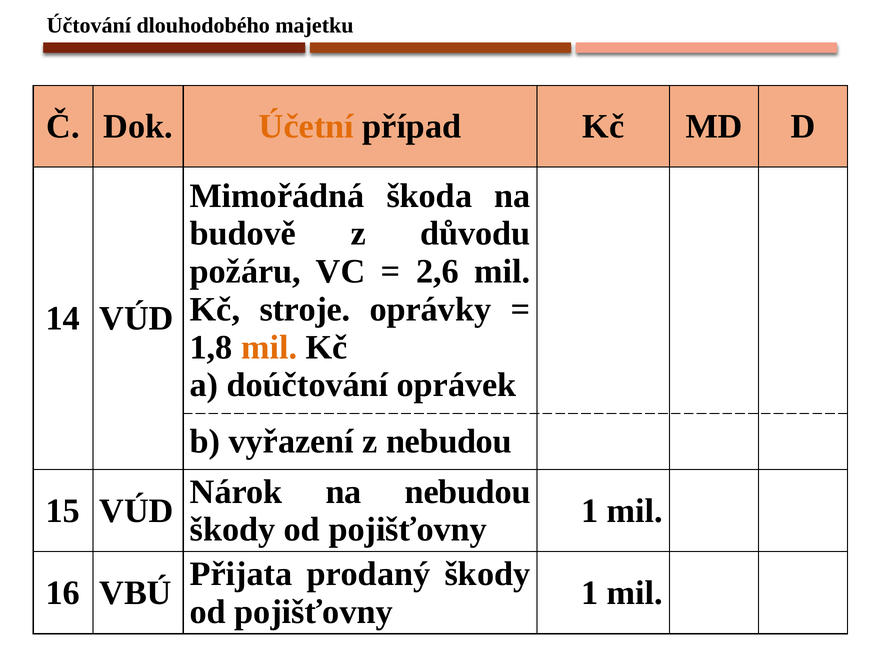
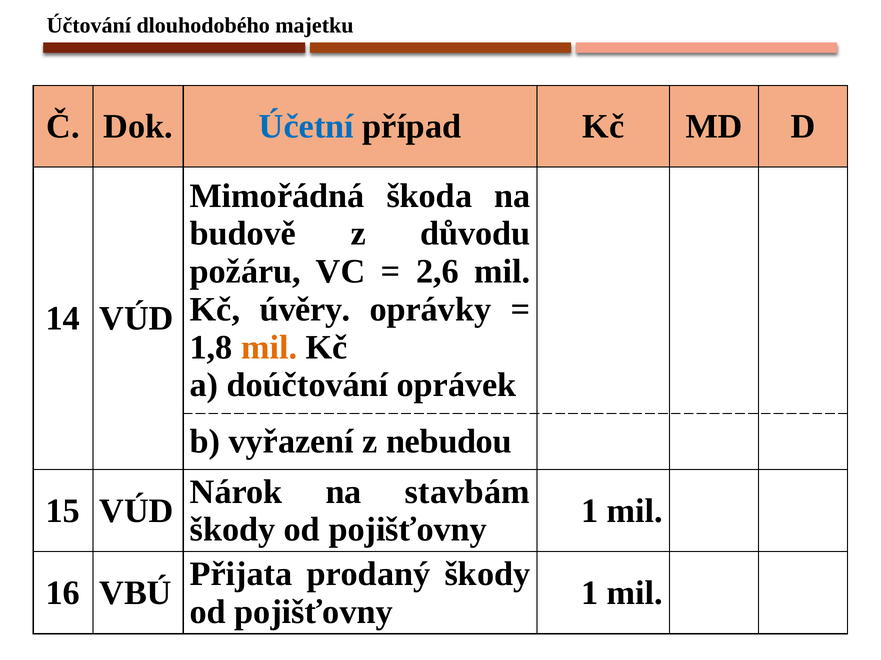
Účetní colour: orange -> blue
stroje: stroje -> úvěry
na nebudou: nebudou -> stavbám
